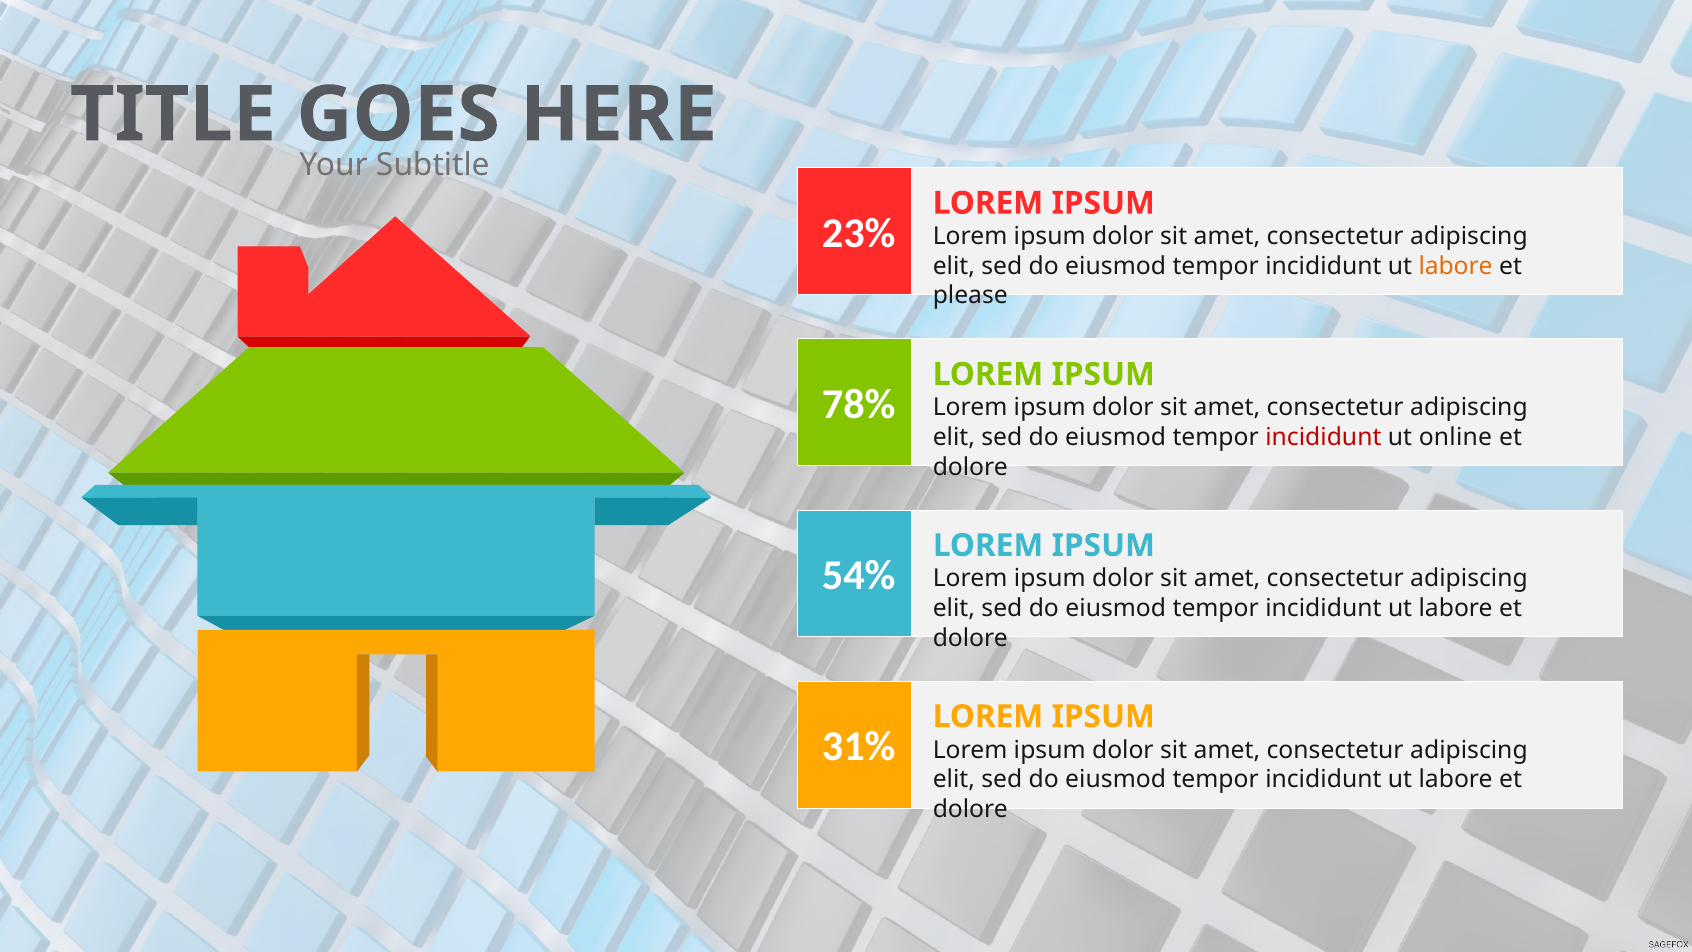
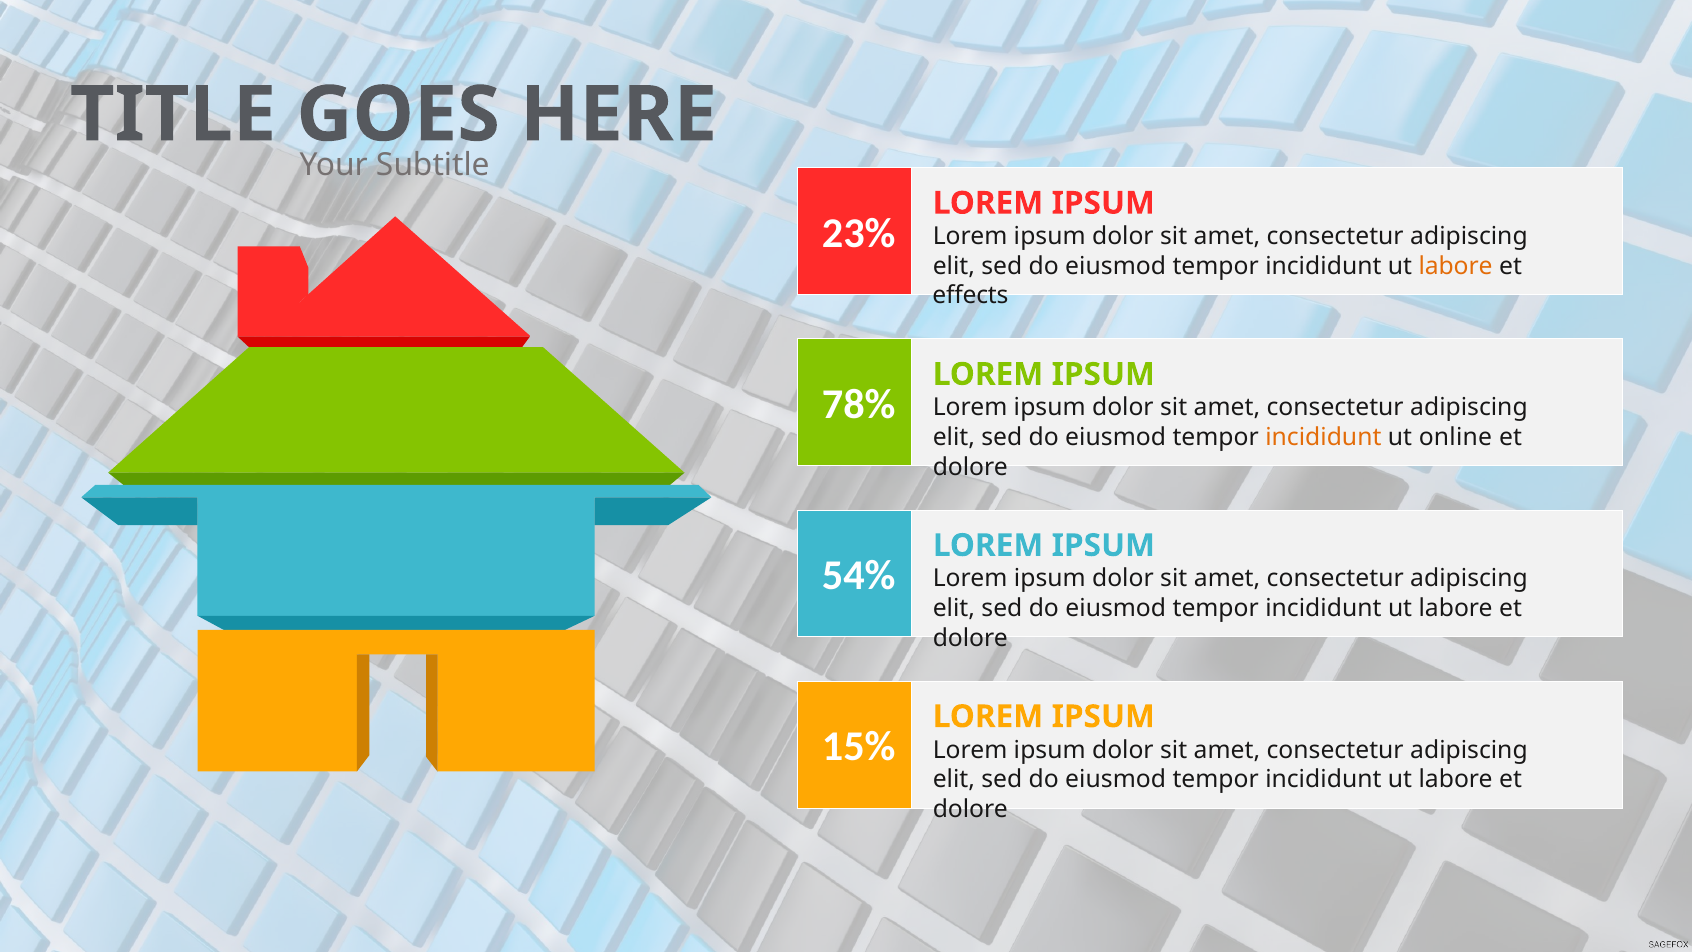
please: please -> effects
incididunt at (1323, 437) colour: red -> orange
31%: 31% -> 15%
